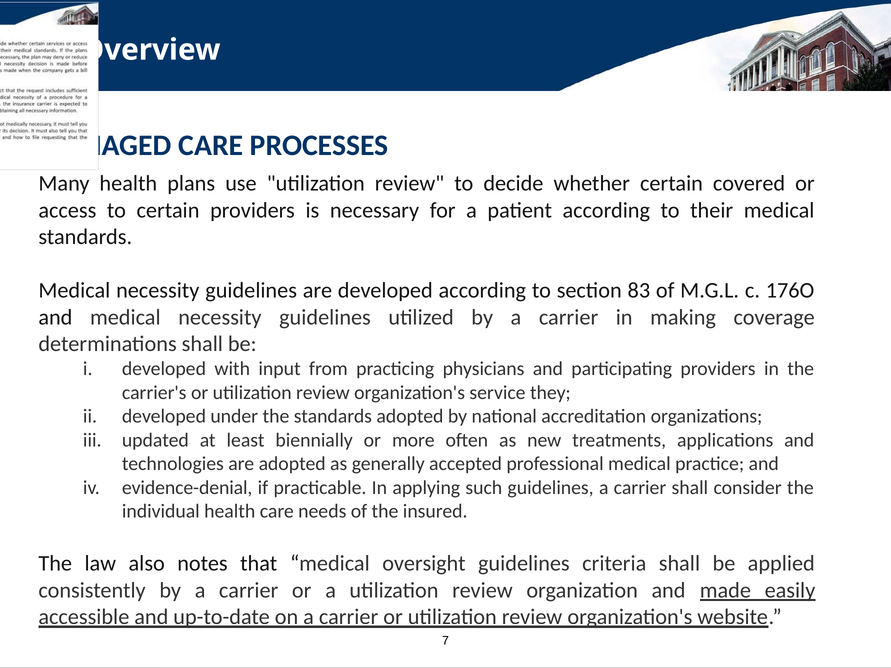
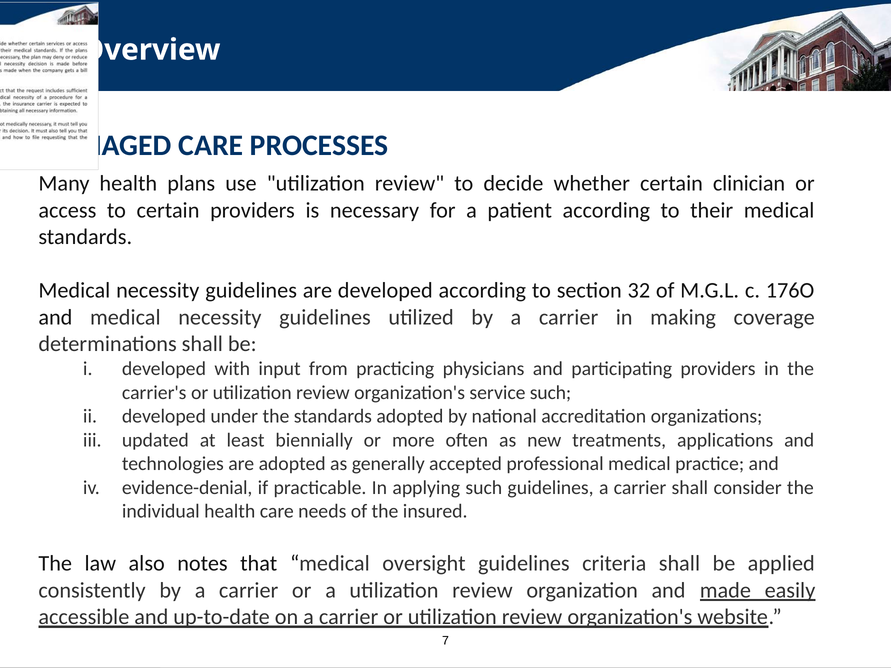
covered: covered -> clinician
83: 83 -> 32
service they: they -> such
